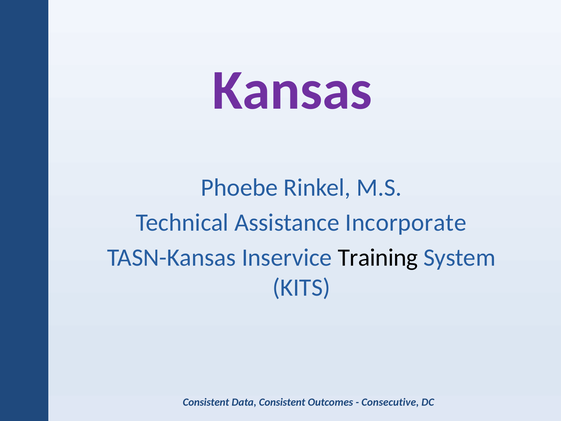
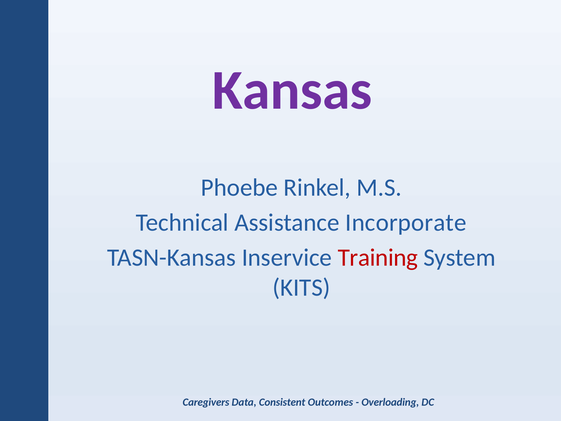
Training colour: black -> red
Consistent at (206, 402): Consistent -> Caregivers
Consecutive: Consecutive -> Overloading
